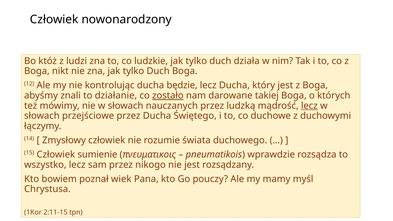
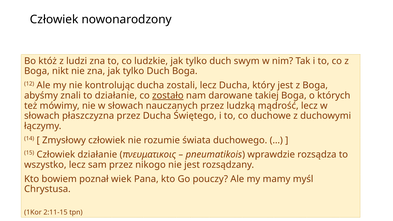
działa: działa -> swym
będzie: będzie -> zostali
lecz at (309, 106) underline: present -> none
przejściowe: przejściowe -> płaszczyzna
Człowiek sumienie: sumienie -> działanie
